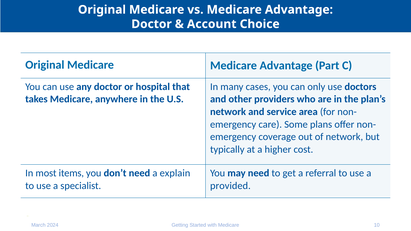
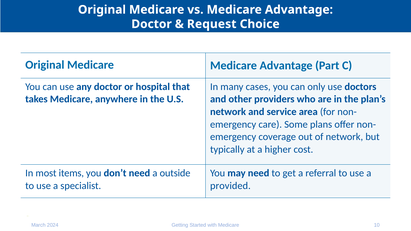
Account: Account -> Request
explain: explain -> outside
